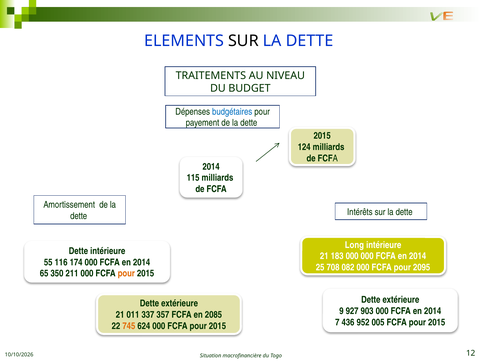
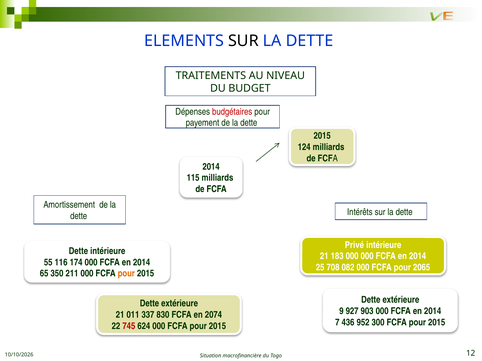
budgétaires colour: blue -> red
Long: Long -> Privé
2095: 2095 -> 2065
357: 357 -> 830
2085: 2085 -> 2074
005: 005 -> 300
745 colour: orange -> red
